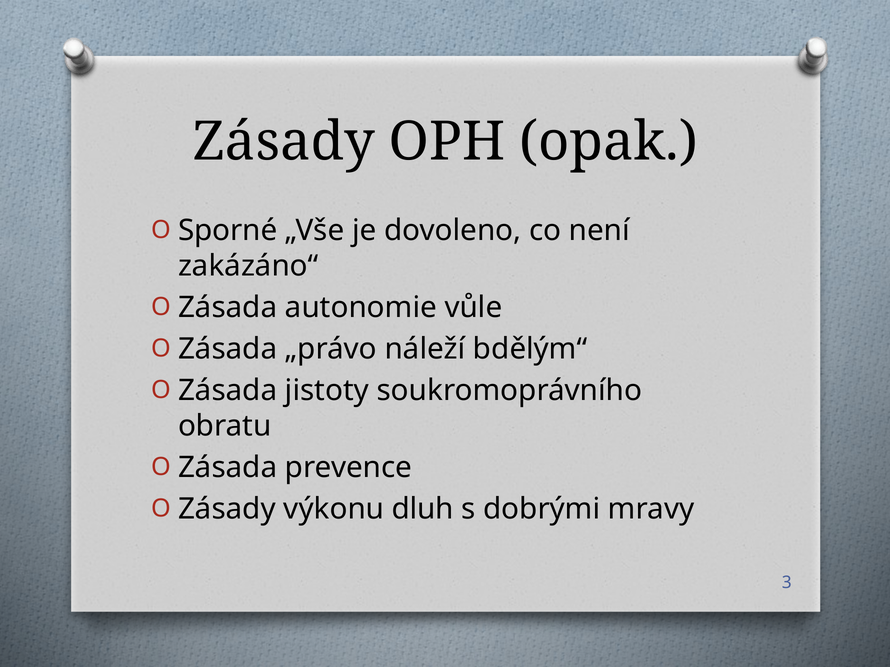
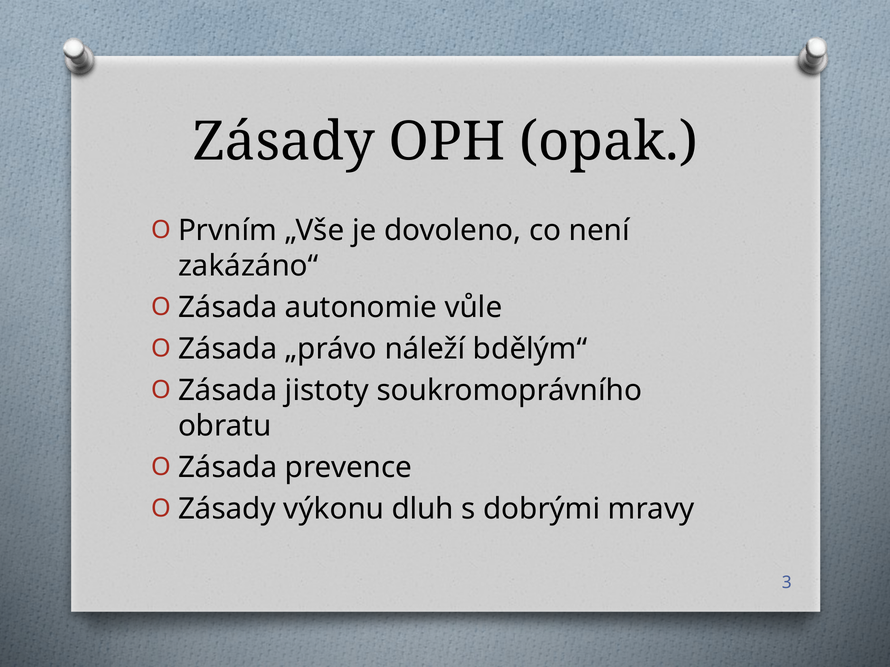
Sporné: Sporné -> Prvním
